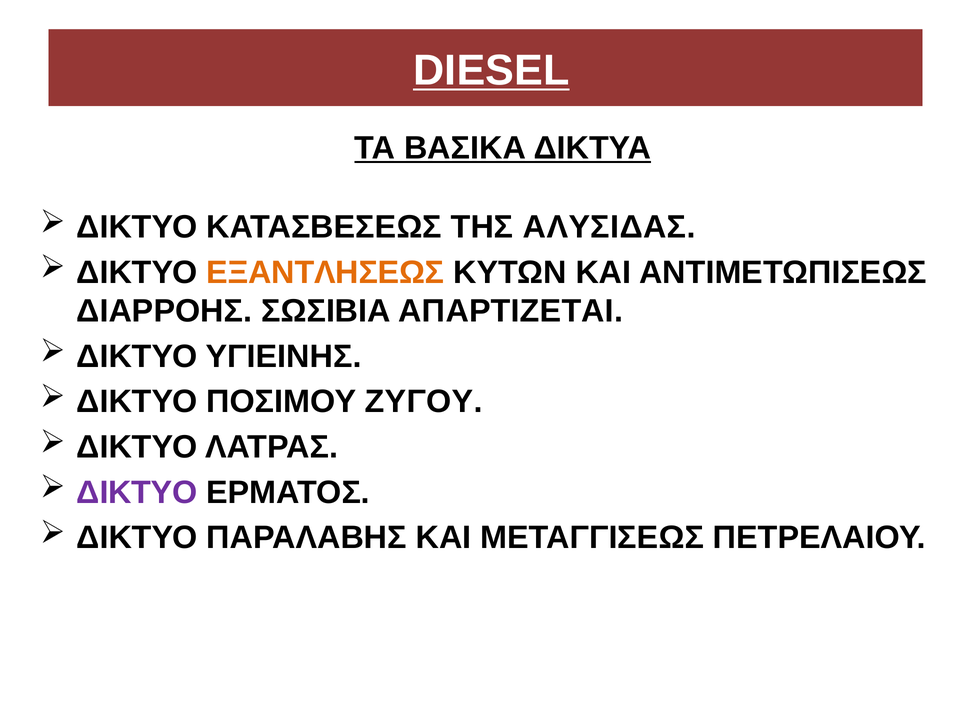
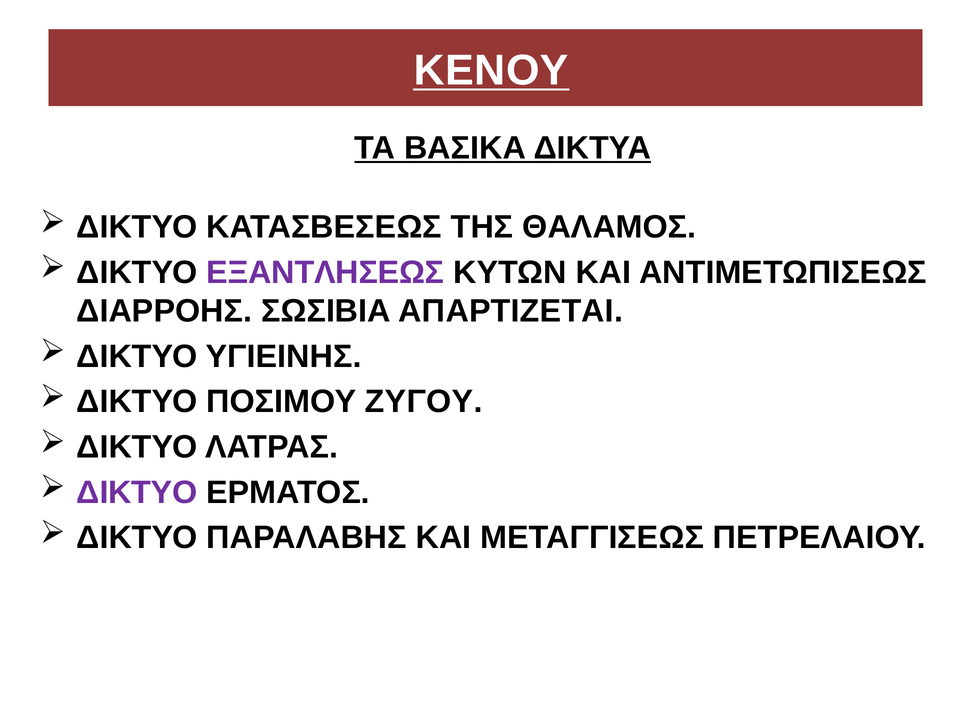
DIESEL: DIESEL -> ΚΕΝΟΥ
ΑΛΥΣΙΔΑΣ: ΑΛΥΣΙΔΑΣ -> ΘΑΛΑΜΟΣ
ΕΞΑΝΤΛΗΣΕΩΣ colour: orange -> purple
